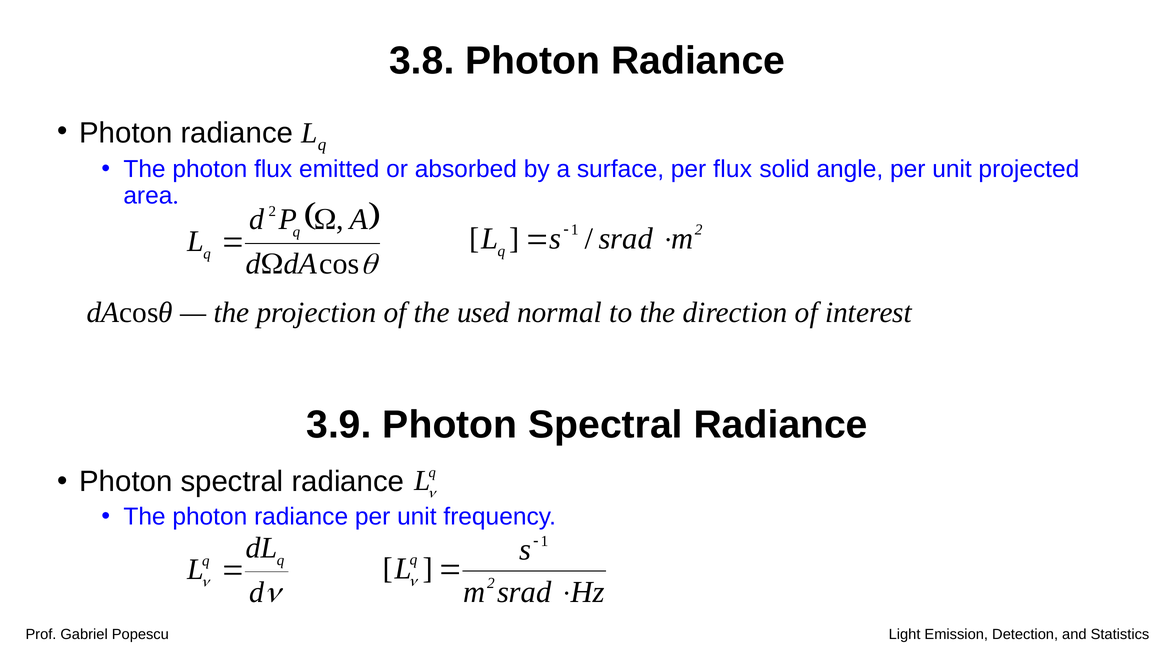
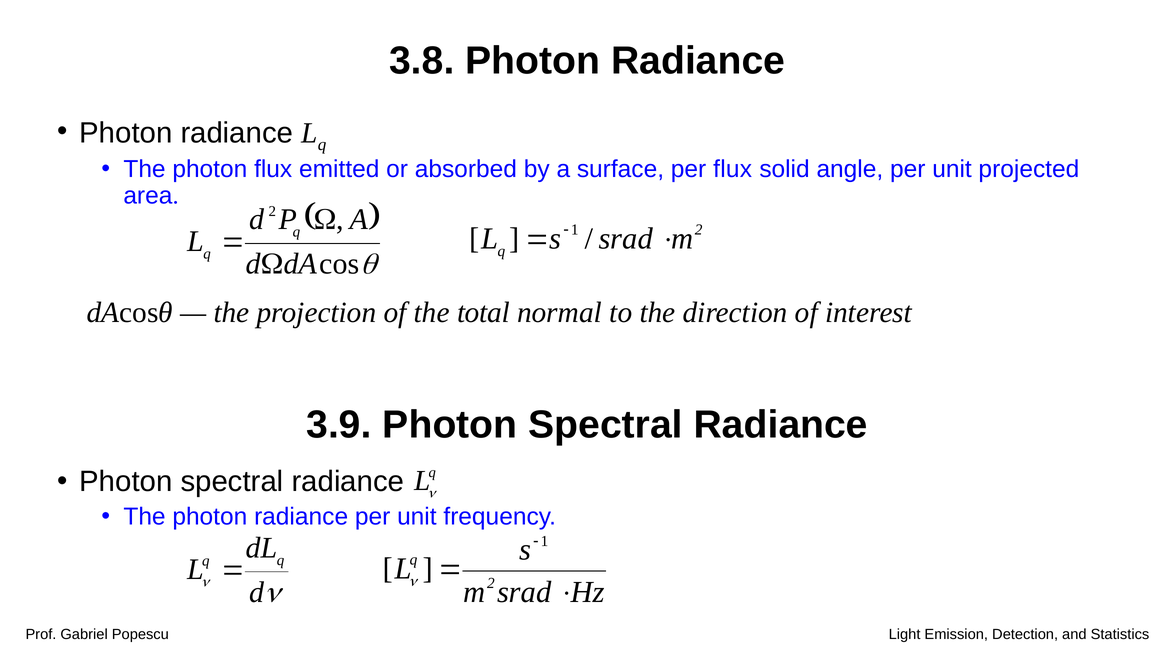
used: used -> total
